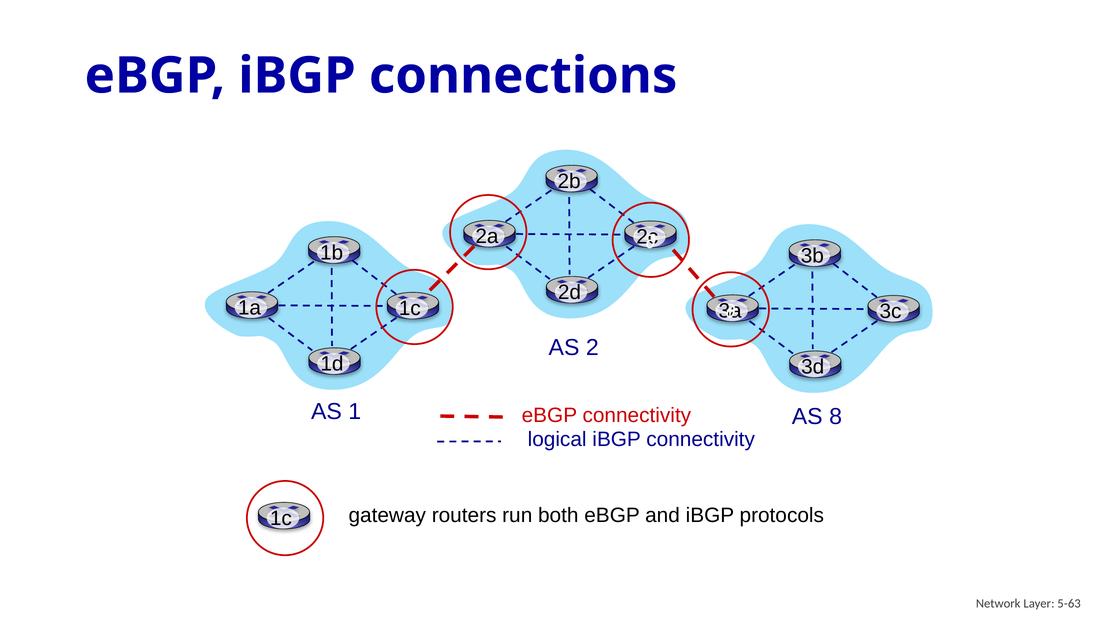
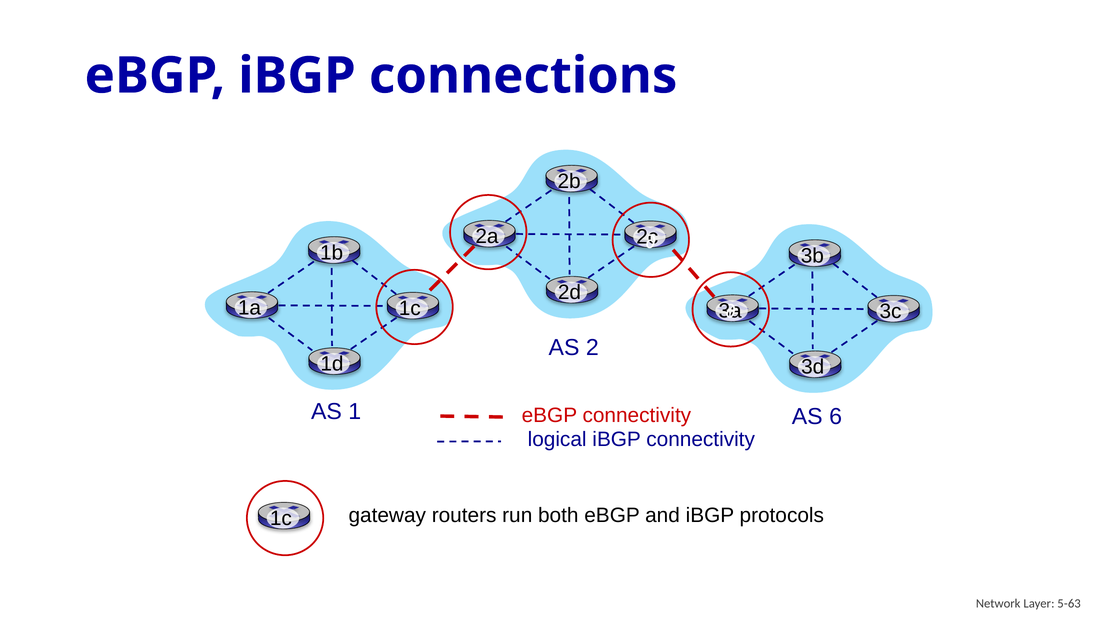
8: 8 -> 6
